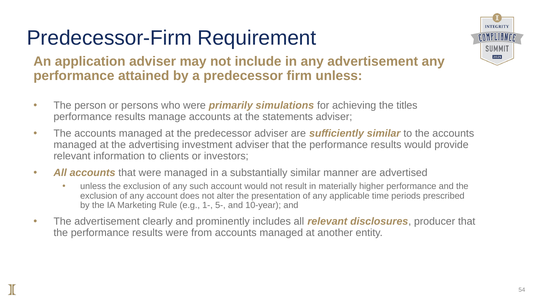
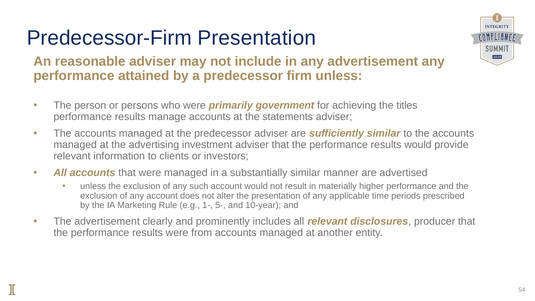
Predecessor-Firm Requirement: Requirement -> Presentation
application: application -> reasonable
simulations: simulations -> government
